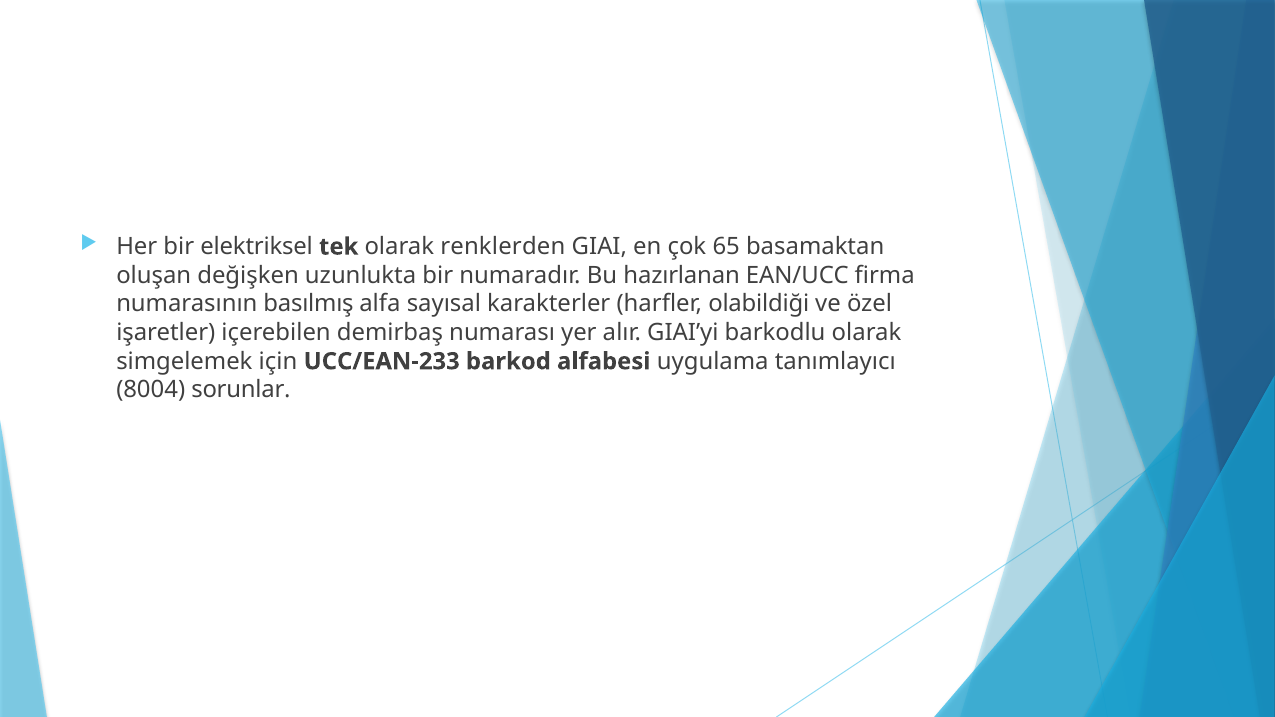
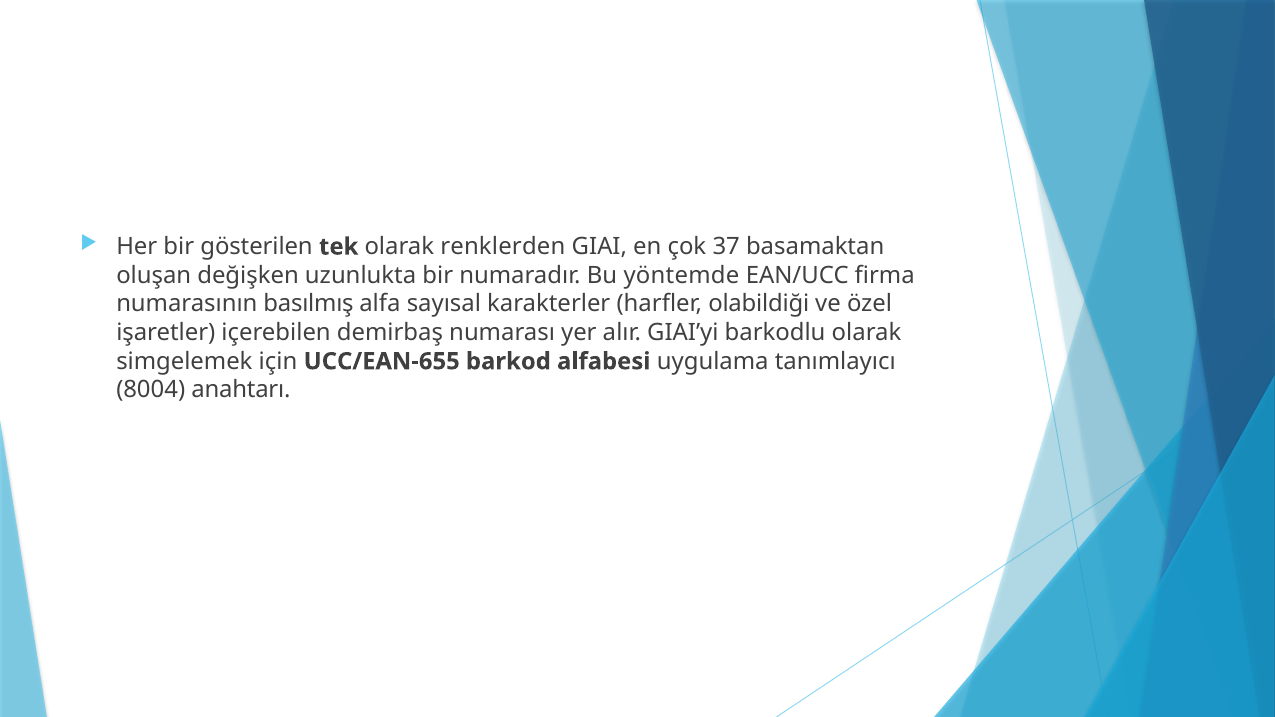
elektriksel: elektriksel -> gösterilen
65: 65 -> 37
hazırlanan: hazırlanan -> yöntemde
UCC/EAN-233: UCC/EAN-233 -> UCC/EAN-655
sorunlar: sorunlar -> anahtarı
